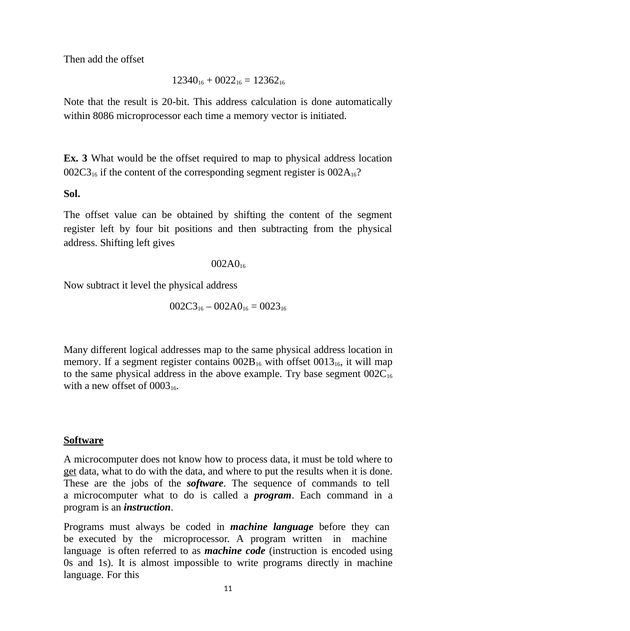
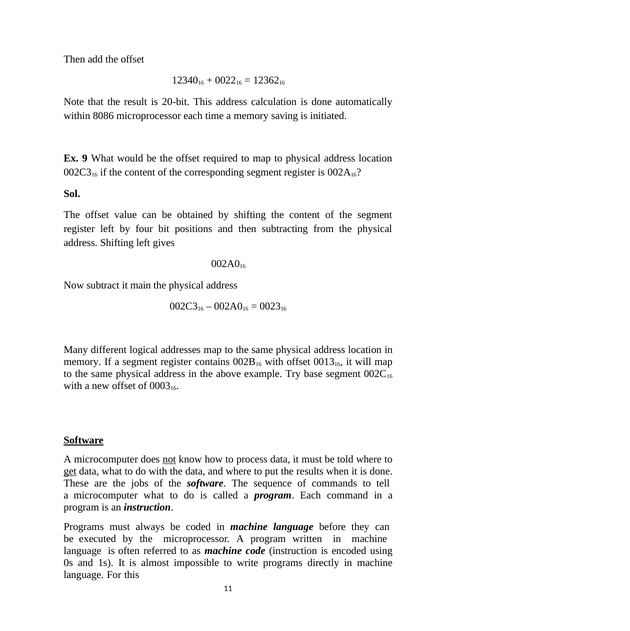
vector: vector -> saving
3: 3 -> 9
level: level -> main
not underline: none -> present
